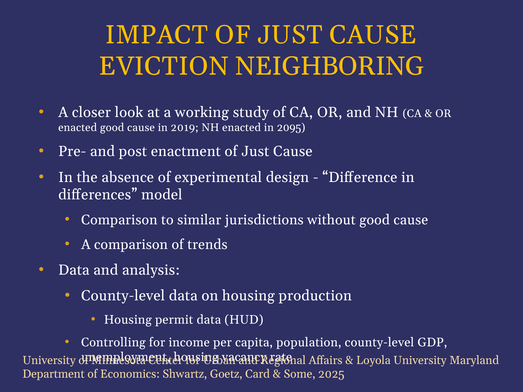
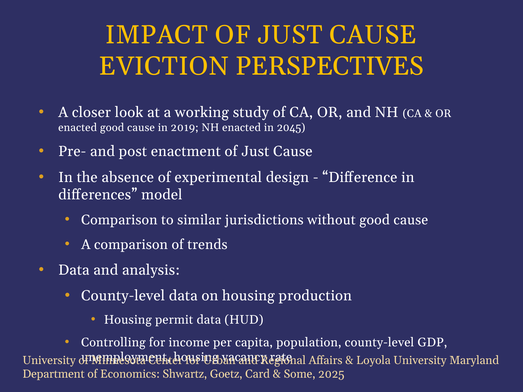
NEIGHBORING: NEIGHBORING -> PERSPECTIVES
2095: 2095 -> 2045
